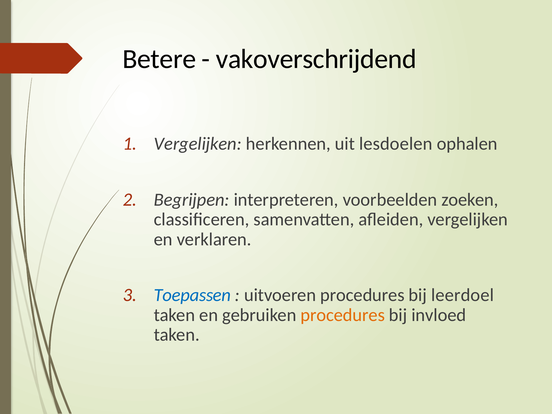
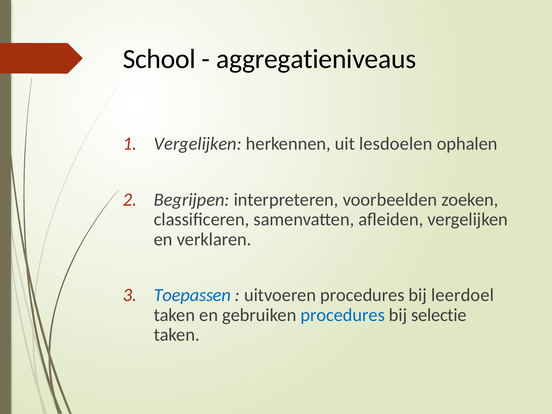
Betere: Betere -> School
vakoverschrijdend: vakoverschrijdend -> aggregatieniveaus
procedures at (343, 315) colour: orange -> blue
invloed: invloed -> selectie
